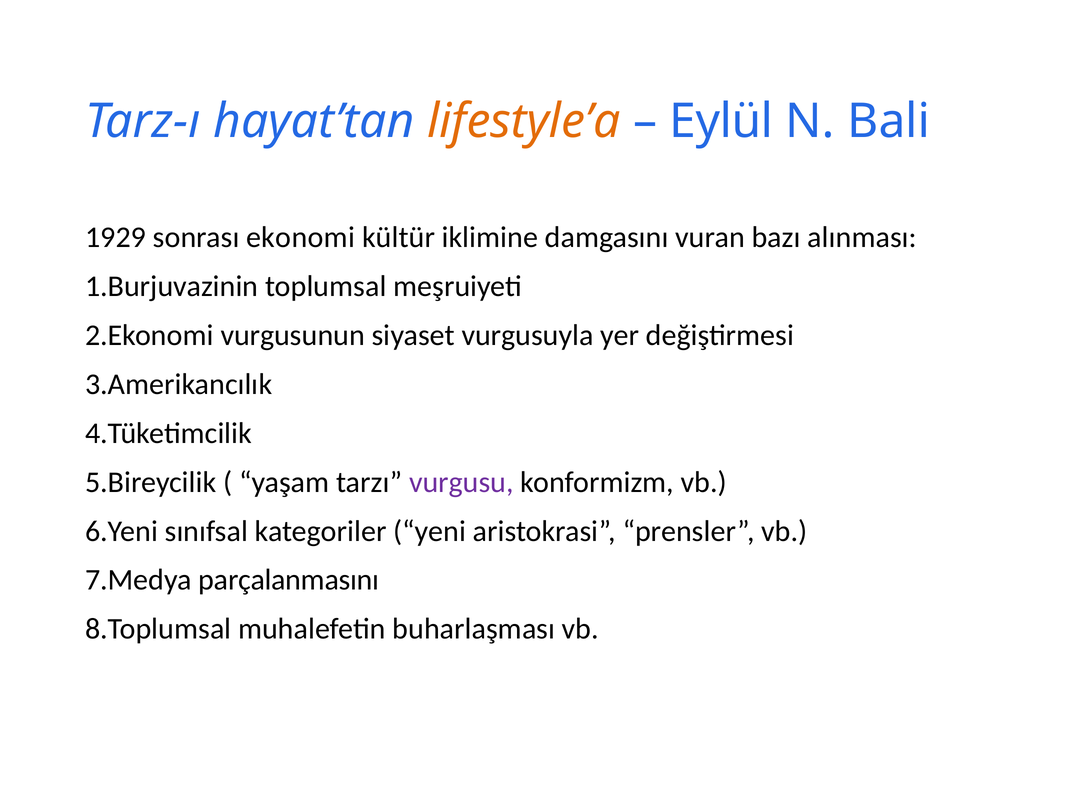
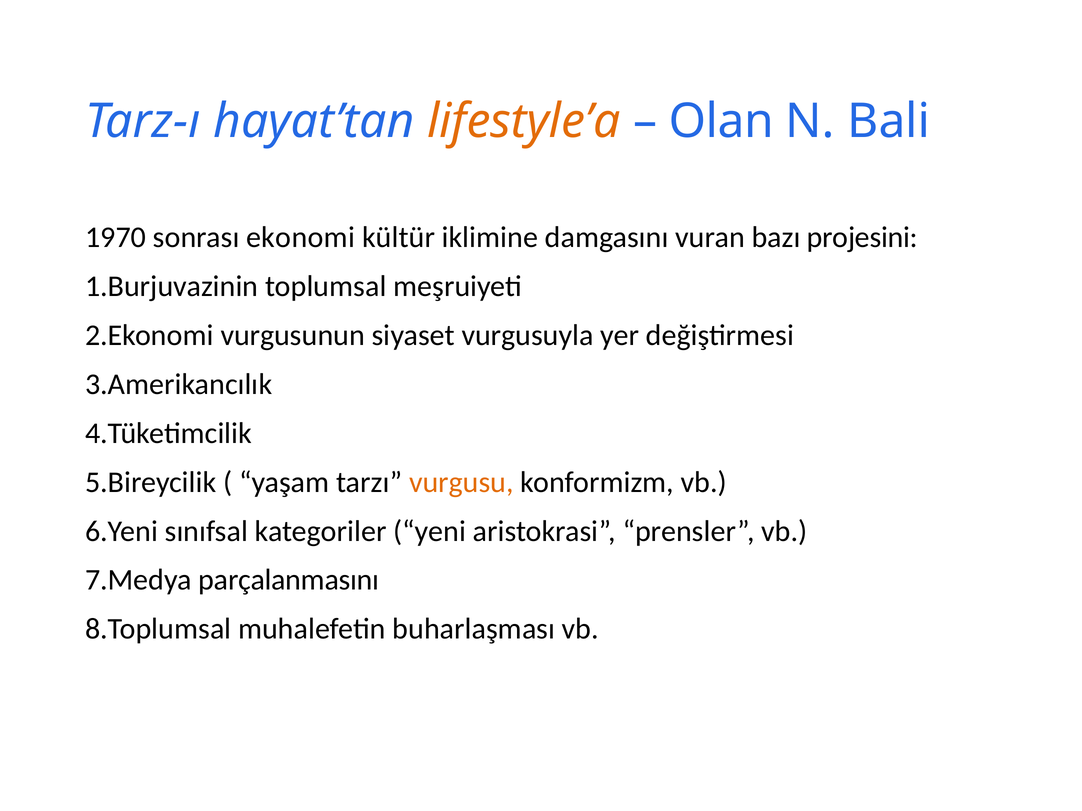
Eylül: Eylül -> Olan
1929: 1929 -> 1970
alınması: alınması -> projesini
vurgusu colour: purple -> orange
